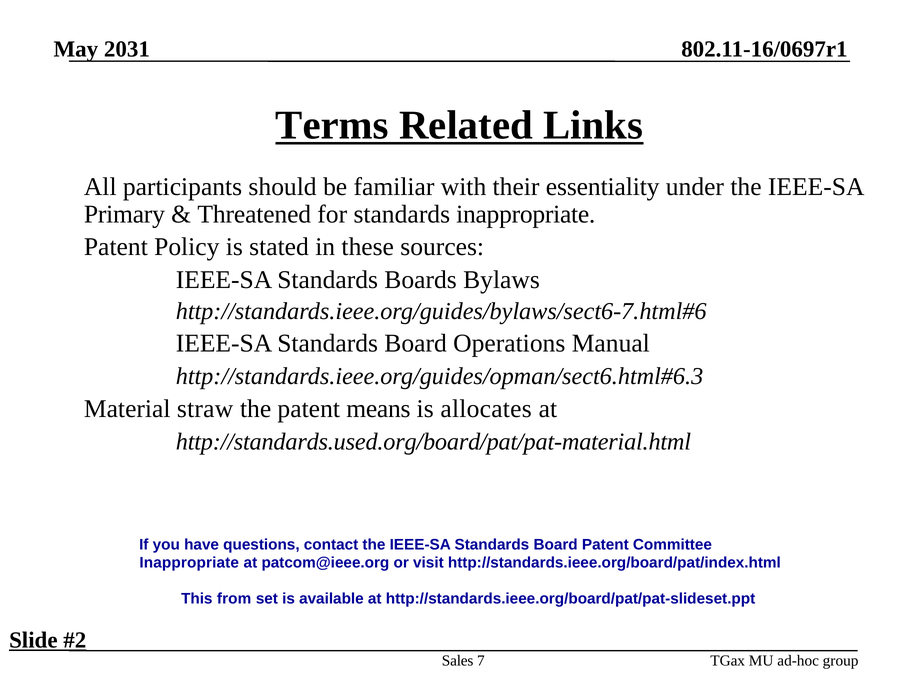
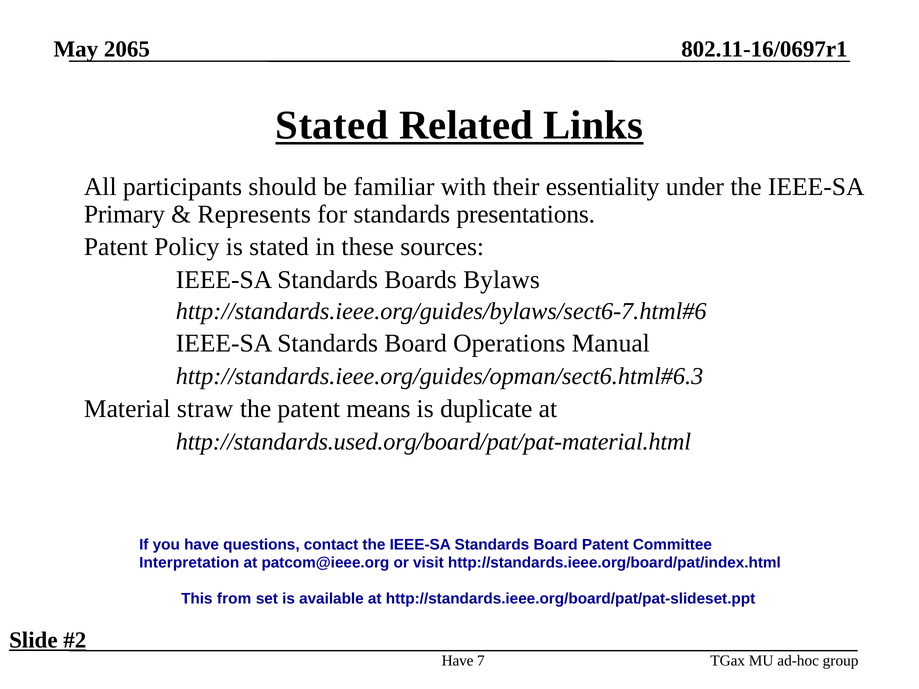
2031: 2031 -> 2065
Terms at (332, 125): Terms -> Stated
Threatened: Threatened -> Represents
standards inappropriate: inappropriate -> presentations
allocates: allocates -> duplicate
Inappropriate at (189, 563): Inappropriate -> Interpretation
Sales at (458, 661): Sales -> Have
